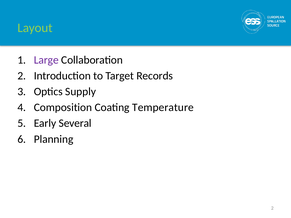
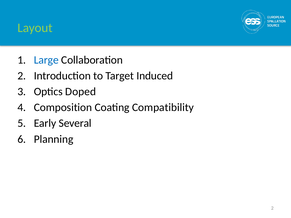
Large colour: purple -> blue
Records: Records -> Induced
Supply: Supply -> Doped
Temperature: Temperature -> Compatibility
